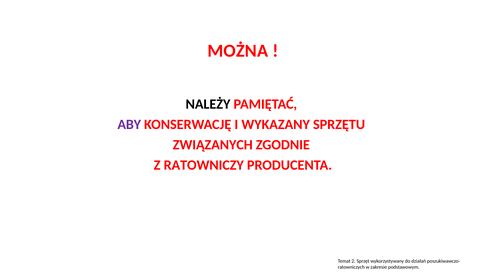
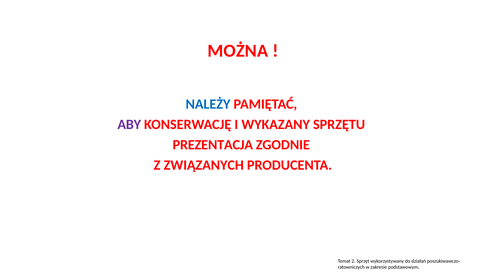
NALEŻY colour: black -> blue
ZWIĄZANYCH: ZWIĄZANYCH -> PREZENTACJA
RATOWNICZY: RATOWNICZY -> ZWIĄZANYCH
